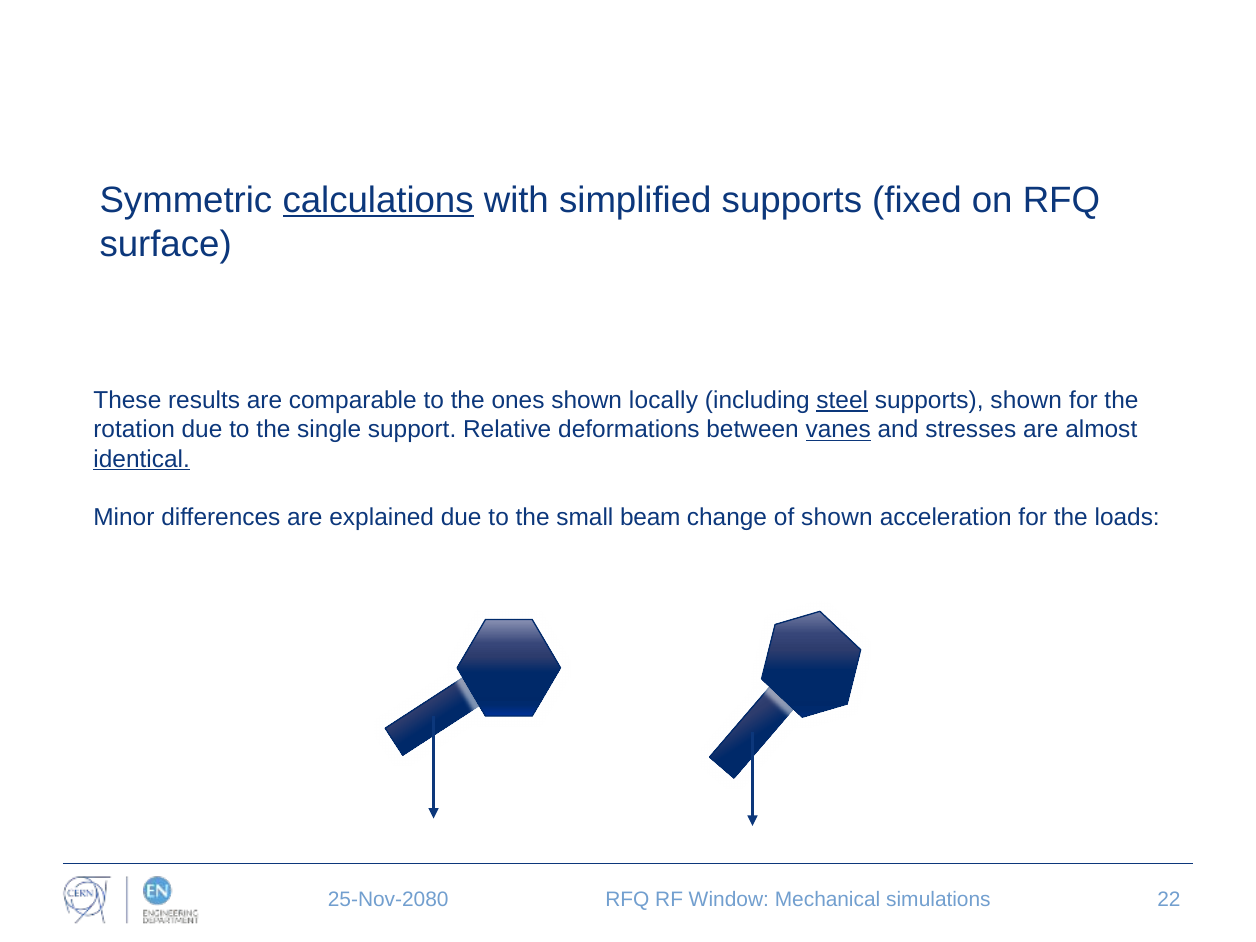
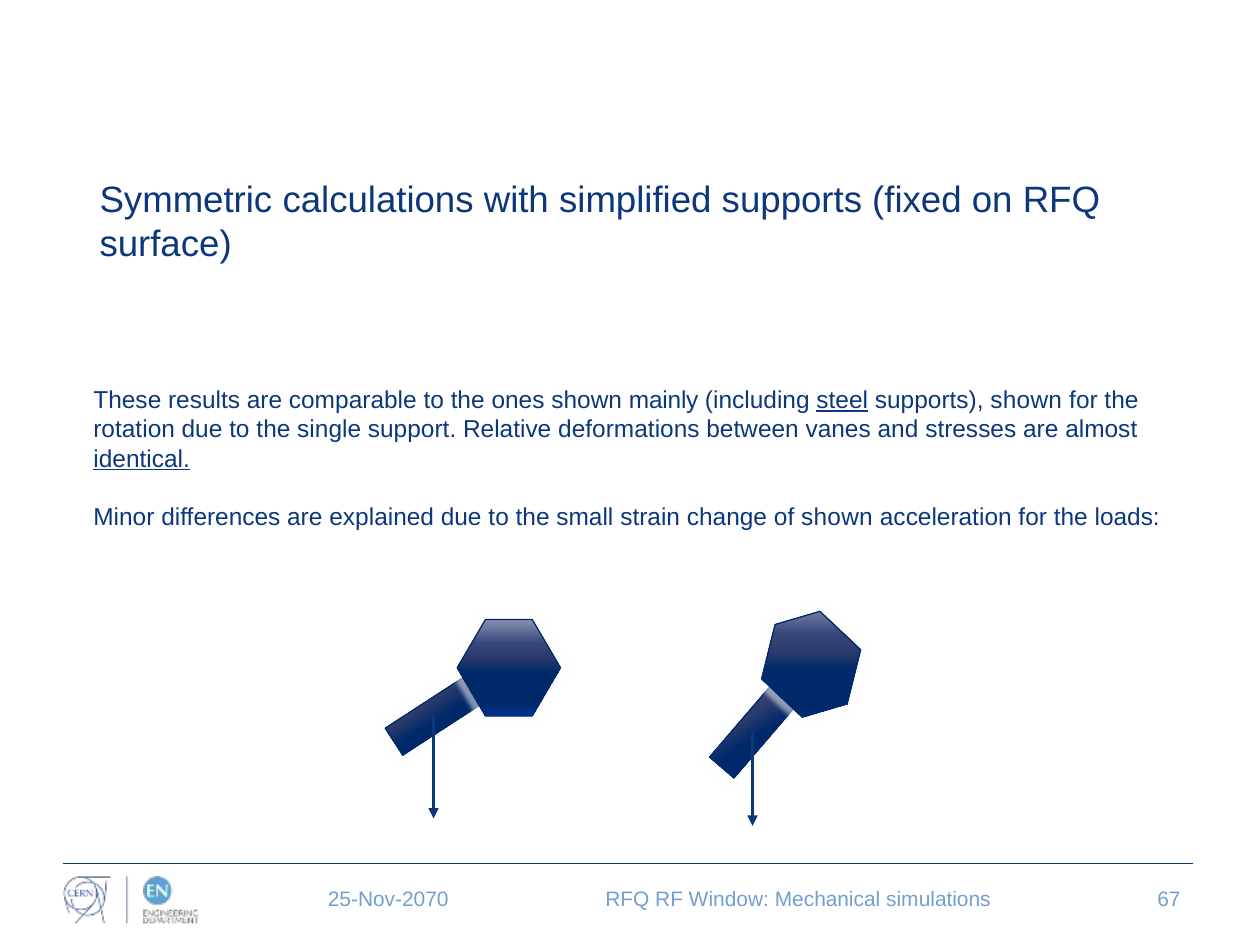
calculations underline: present -> none
locally: locally -> mainly
vanes underline: present -> none
beam: beam -> strain
25-Nov-2080: 25-Nov-2080 -> 25-Nov-2070
22: 22 -> 67
